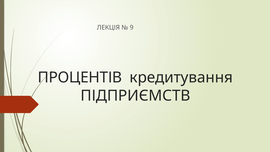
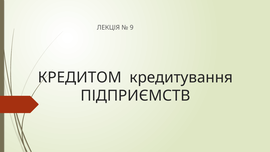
ПРОЦЕНТІВ: ПРОЦЕНТІВ -> КРЕДИТОМ
